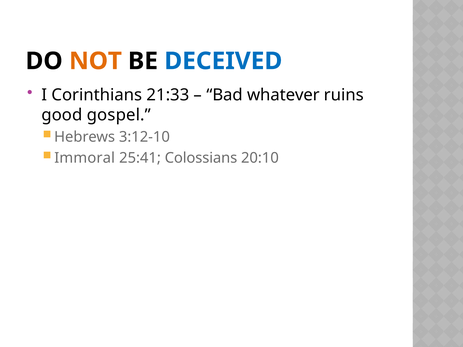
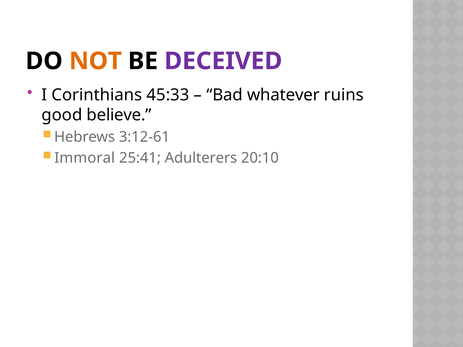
DECEIVED colour: blue -> purple
21:33: 21:33 -> 45:33
gospel: gospel -> believe
3:12-10: 3:12-10 -> 3:12-61
Colossians: Colossians -> Adulterers
